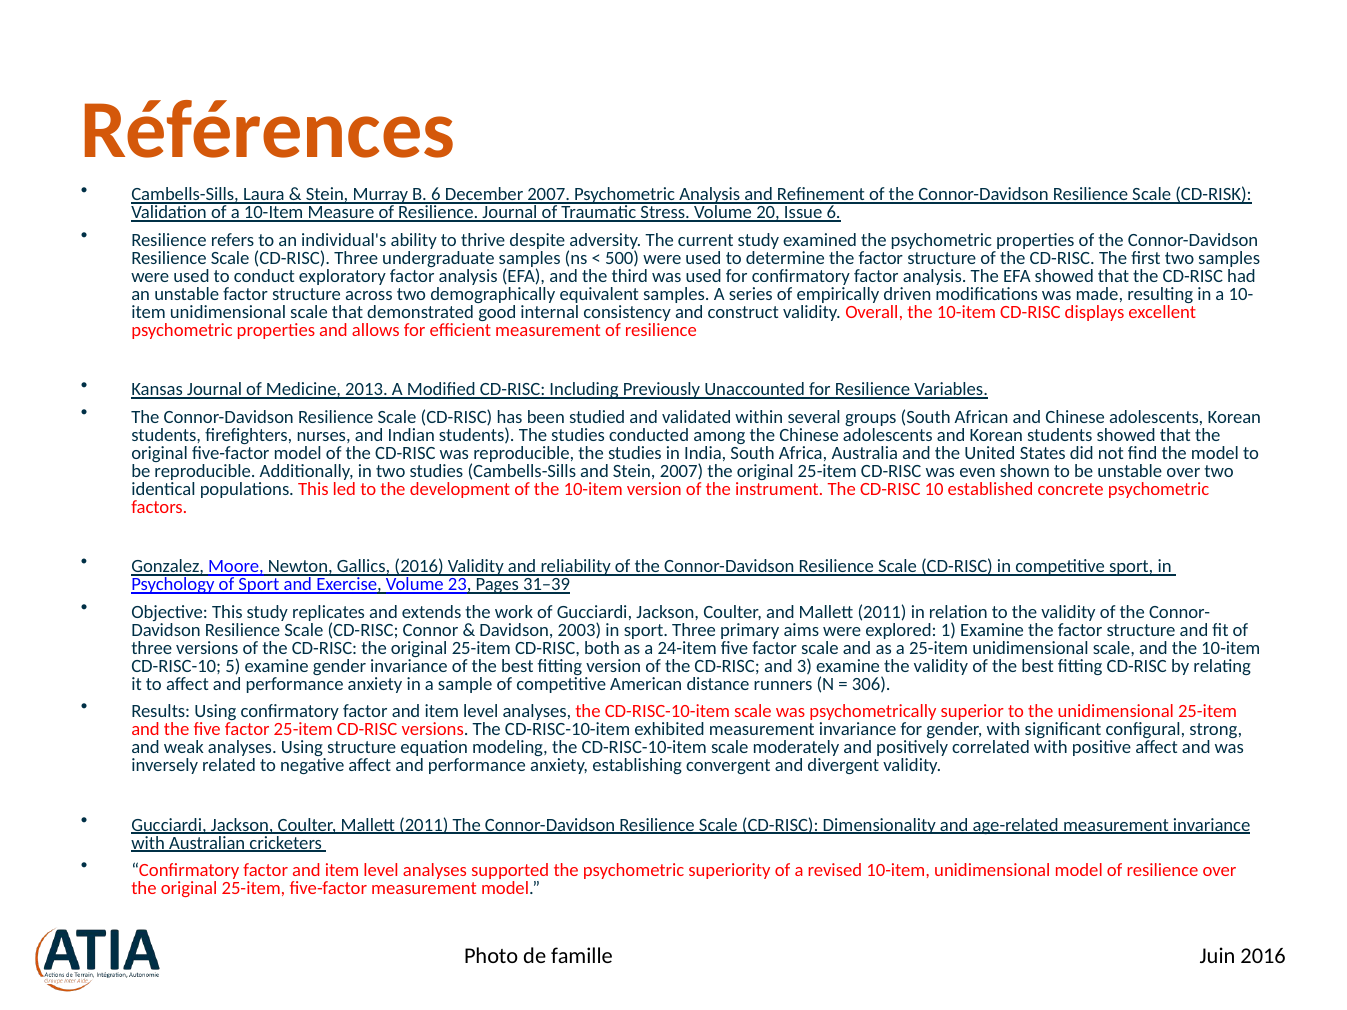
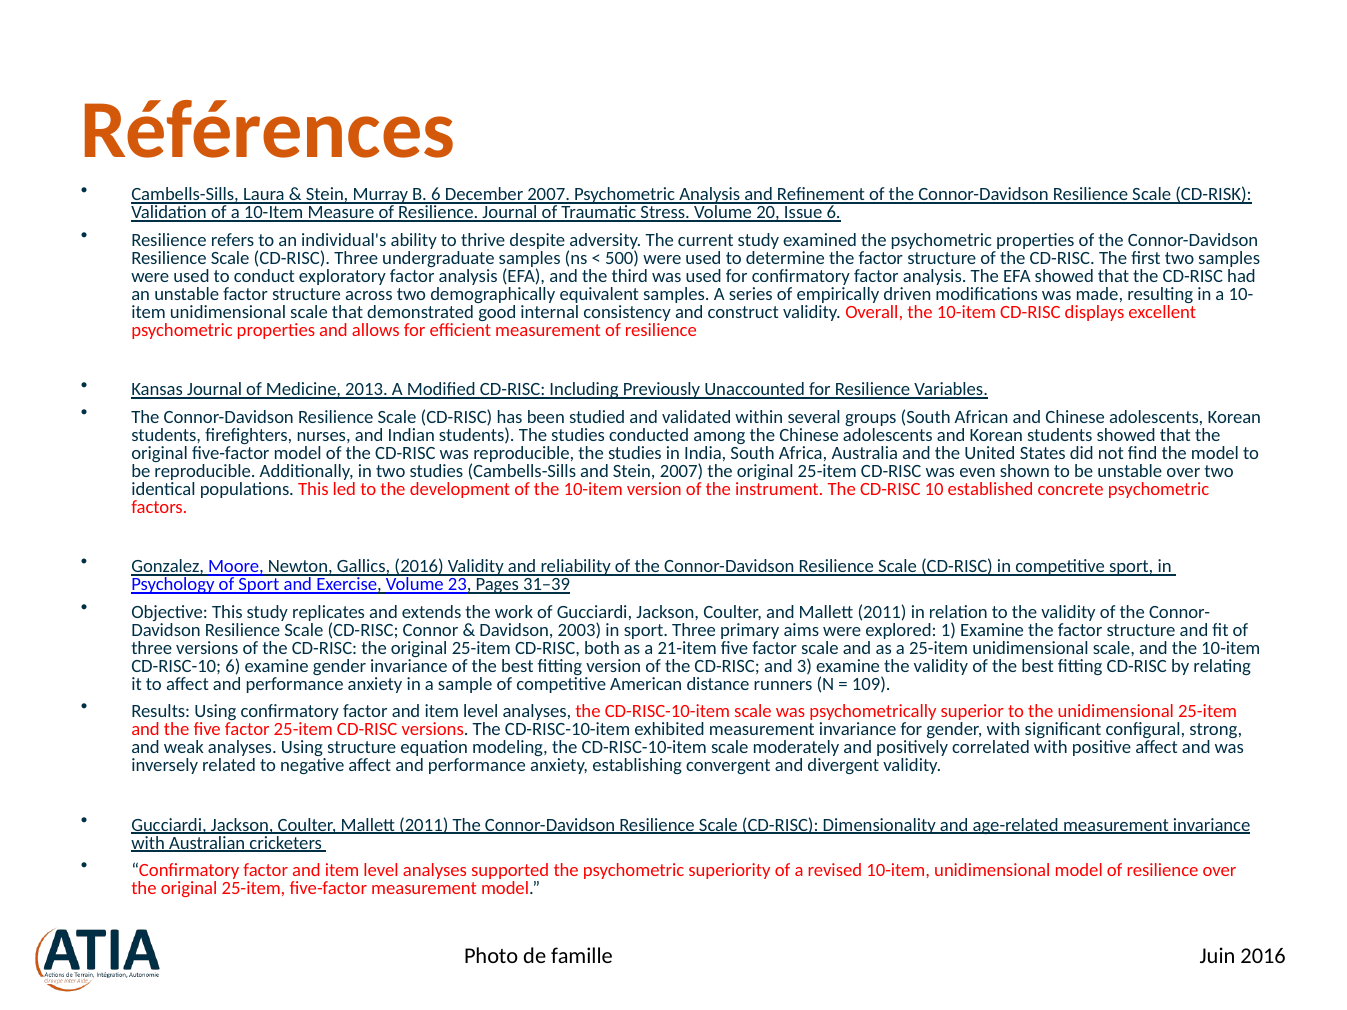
24-item: 24-item -> 21-item
CD-RISC-10 5: 5 -> 6
306: 306 -> 109
